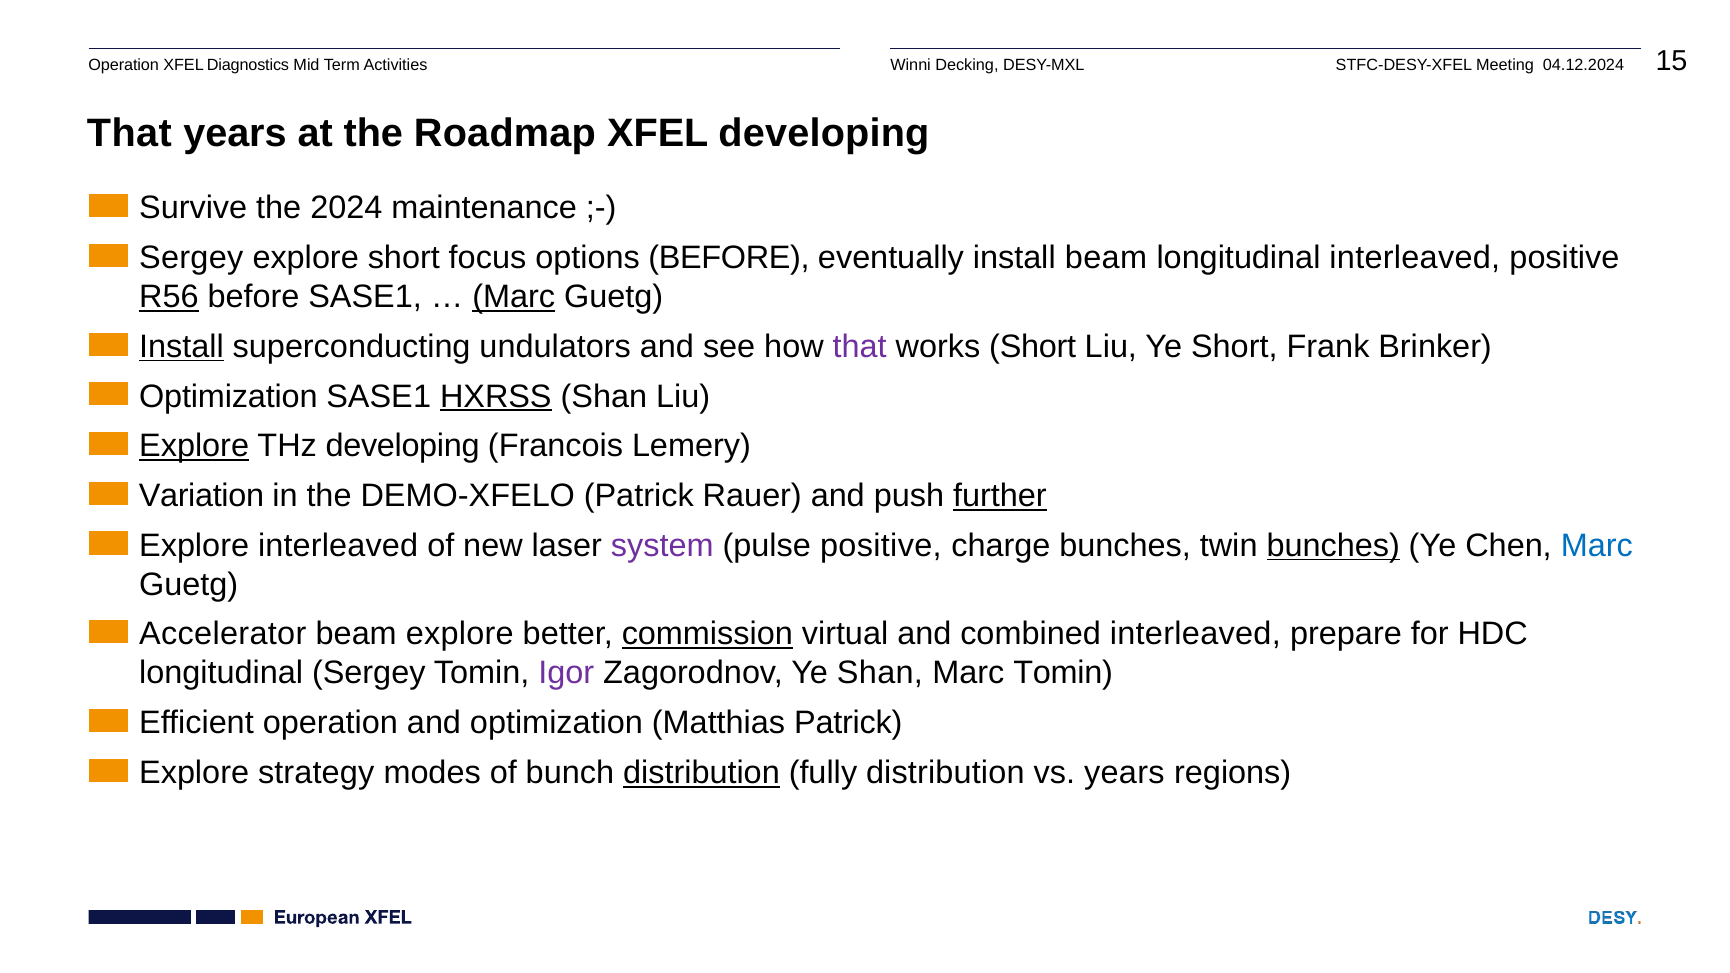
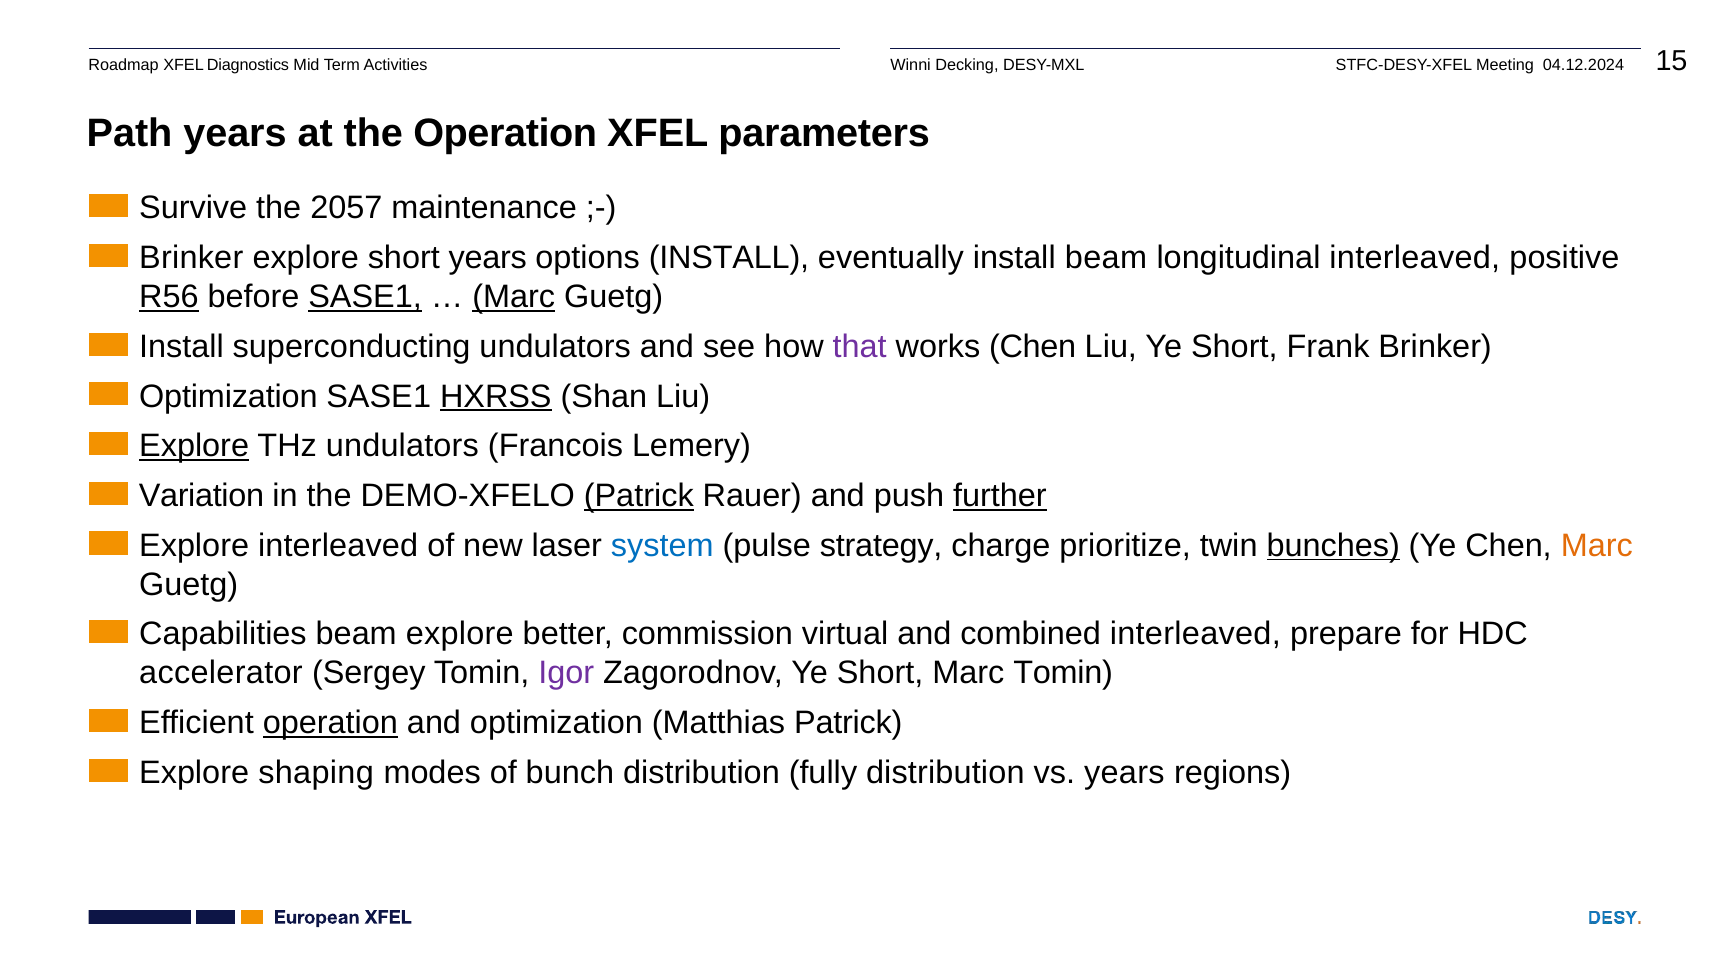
Operation at (124, 65): Operation -> Roadmap
That at (129, 133): That -> Path
the Roadmap: Roadmap -> Operation
XFEL developing: developing -> parameters
2024: 2024 -> 2057
Sergey at (191, 258): Sergey -> Brinker
short focus: focus -> years
options BEFORE: BEFORE -> INSTALL
SASE1 at (365, 297) underline: none -> present
Install at (181, 347) underline: present -> none
works Short: Short -> Chen
THz developing: developing -> undulators
Patrick at (639, 496) underline: none -> present
system colour: purple -> blue
pulse positive: positive -> strategy
charge bunches: bunches -> prioritize
Marc at (1597, 546) colour: blue -> orange
Accelerator: Accelerator -> Capabilities
commission underline: present -> none
longitudinal at (221, 673): longitudinal -> accelerator
Zagorodnov Ye Shan: Shan -> Short
operation at (330, 723) underline: none -> present
strategy: strategy -> shaping
distribution at (701, 773) underline: present -> none
